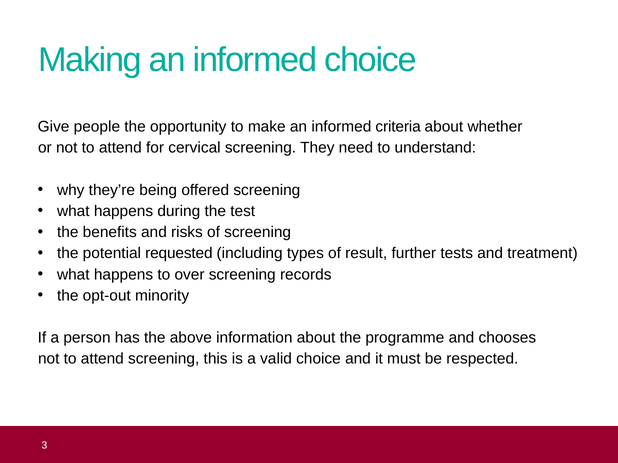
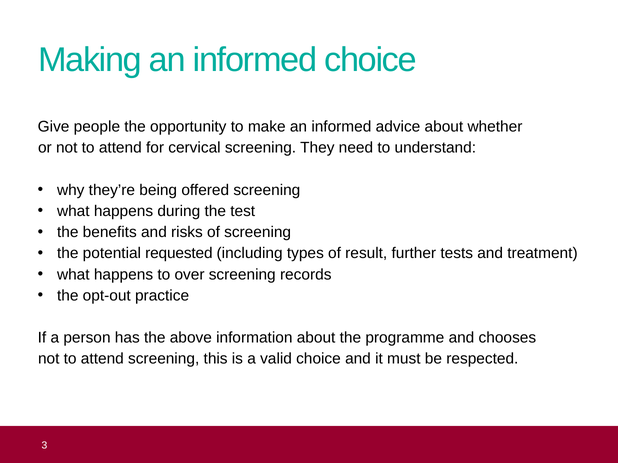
criteria: criteria -> advice
minority: minority -> practice
